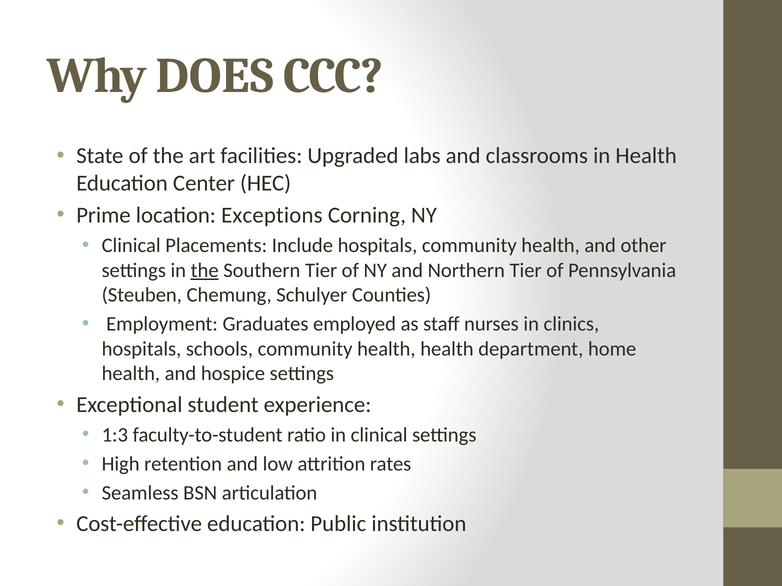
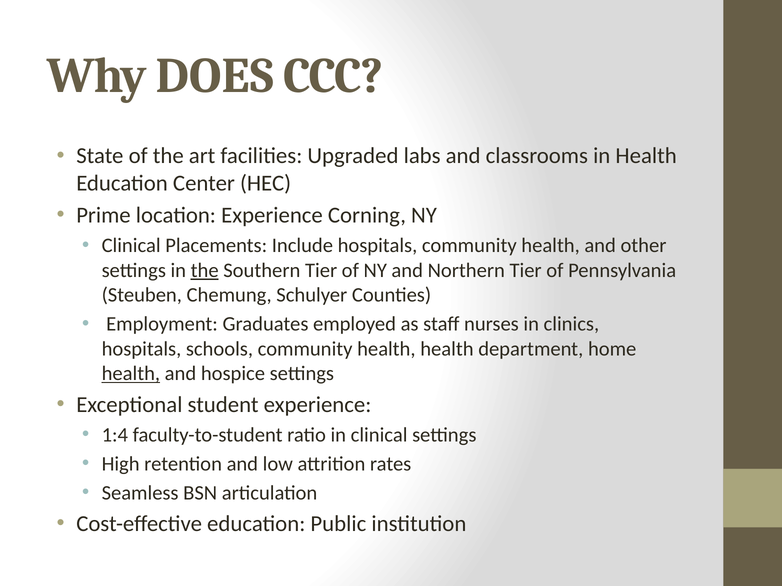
location Exceptions: Exceptions -> Experience
health at (131, 374) underline: none -> present
1:3: 1:3 -> 1:4
